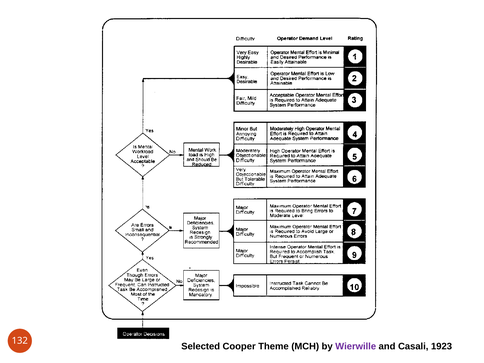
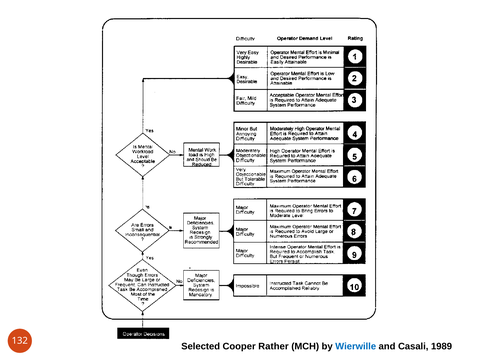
Theme: Theme -> Rather
Wierwille colour: purple -> blue
1923: 1923 -> 1989
